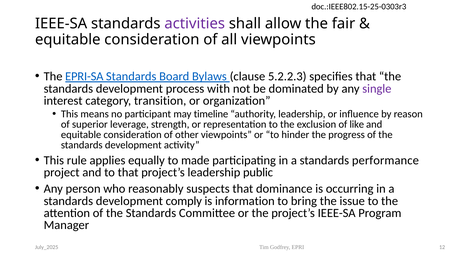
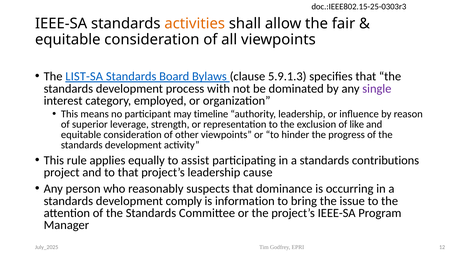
activities colour: purple -> orange
EPRI-SA: EPRI-SA -> LIST-SA
5.2.2.3: 5.2.2.3 -> 5.9.1.3
transition: transition -> employed
made: made -> assist
performance: performance -> contributions
public: public -> cause
